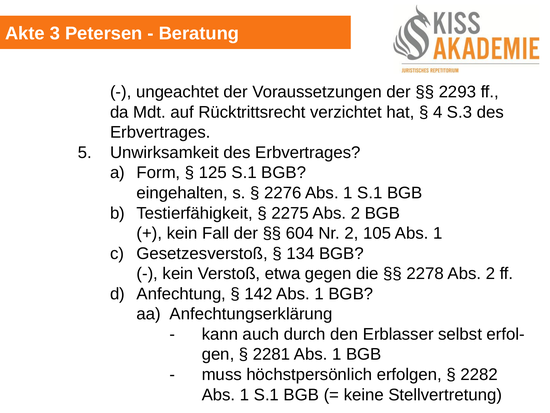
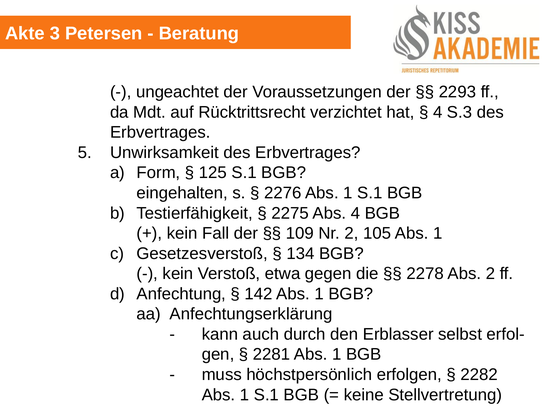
2275 Abs 2: 2 -> 4
604: 604 -> 109
